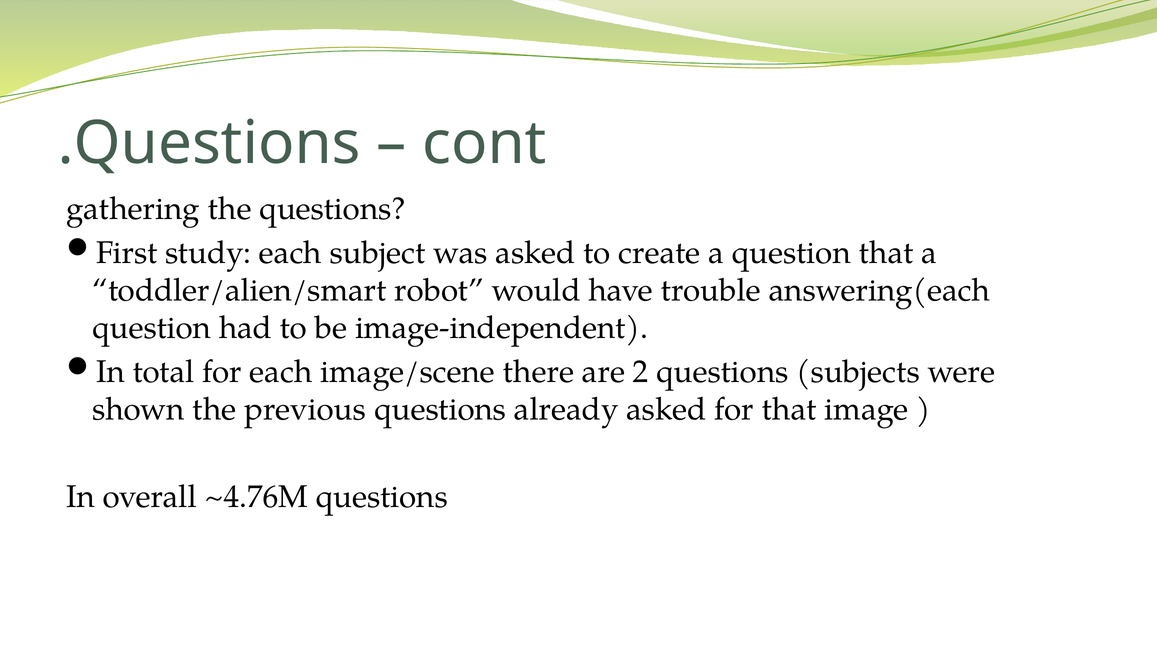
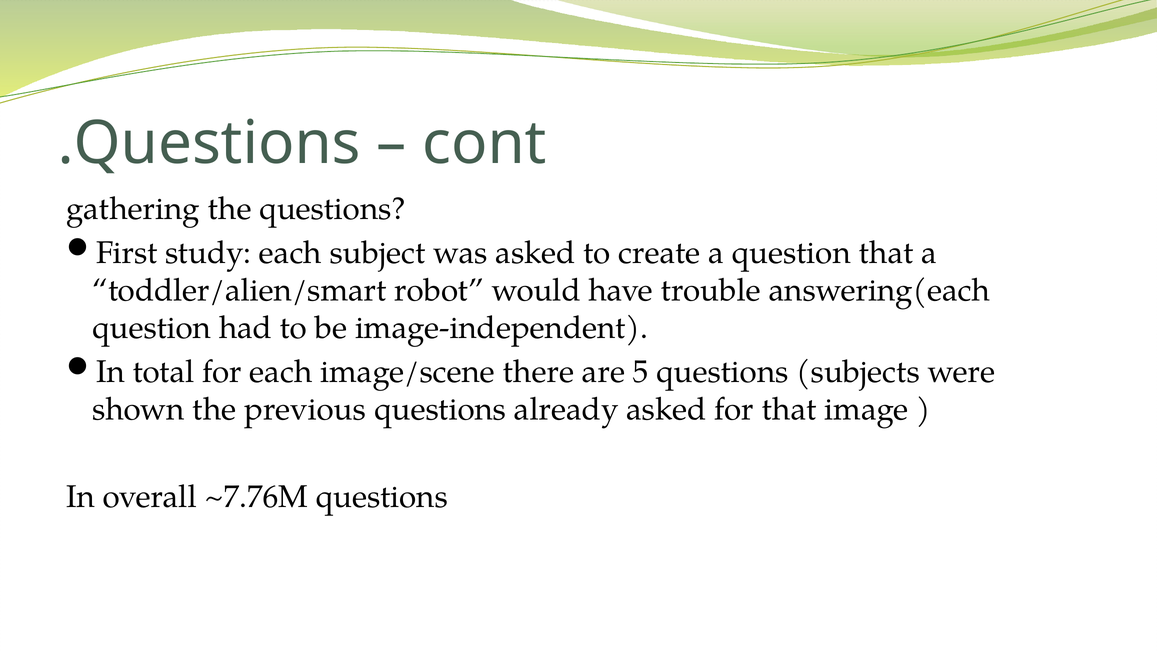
2: 2 -> 5
~4.76M: ~4.76M -> ~7.76M
